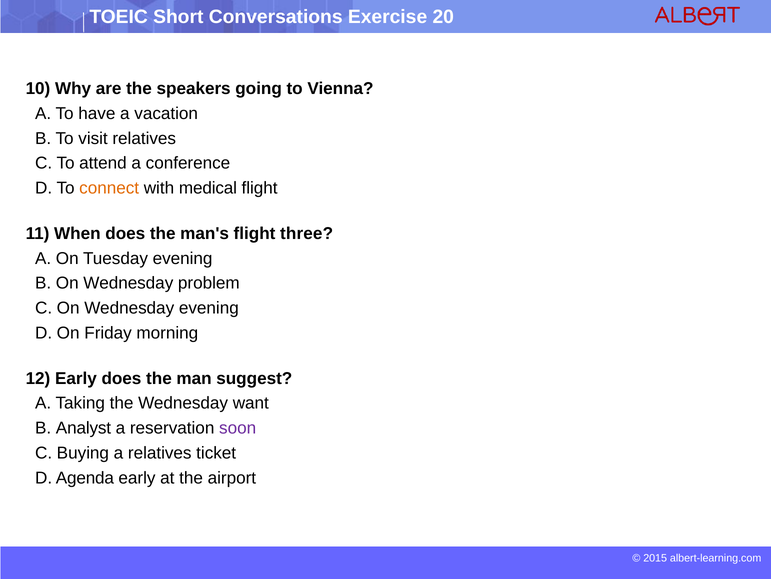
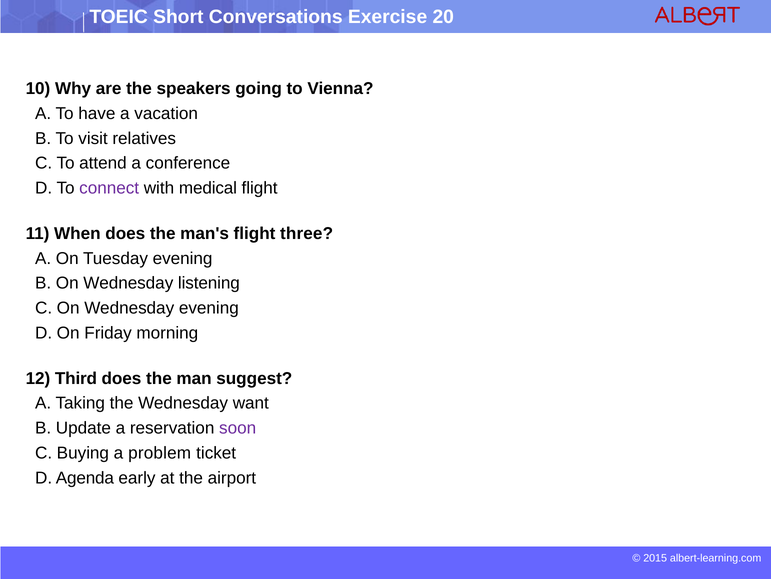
connect colour: orange -> purple
problem: problem -> listening
12 Early: Early -> Third
Analyst: Analyst -> Update
a relatives: relatives -> problem
